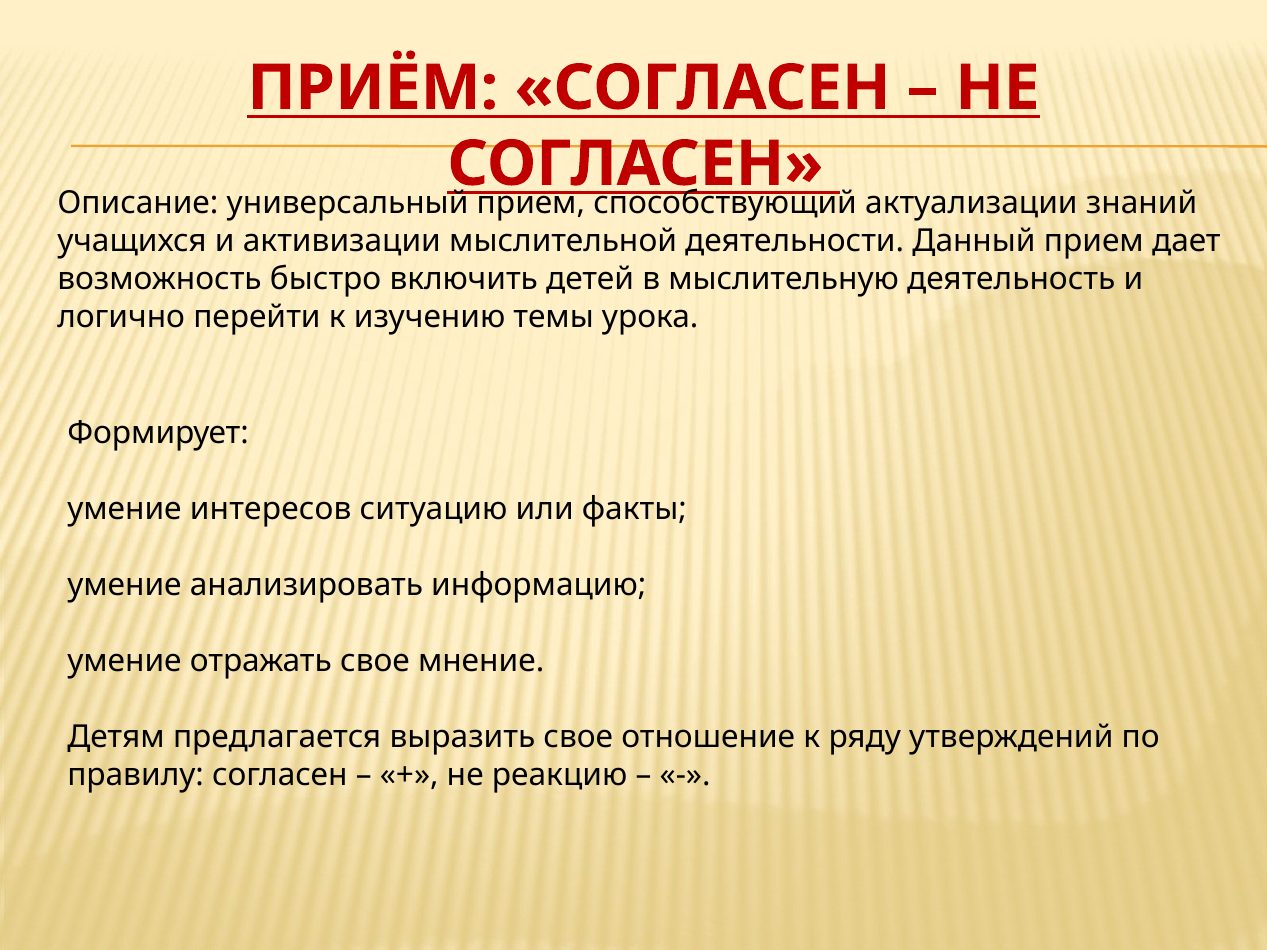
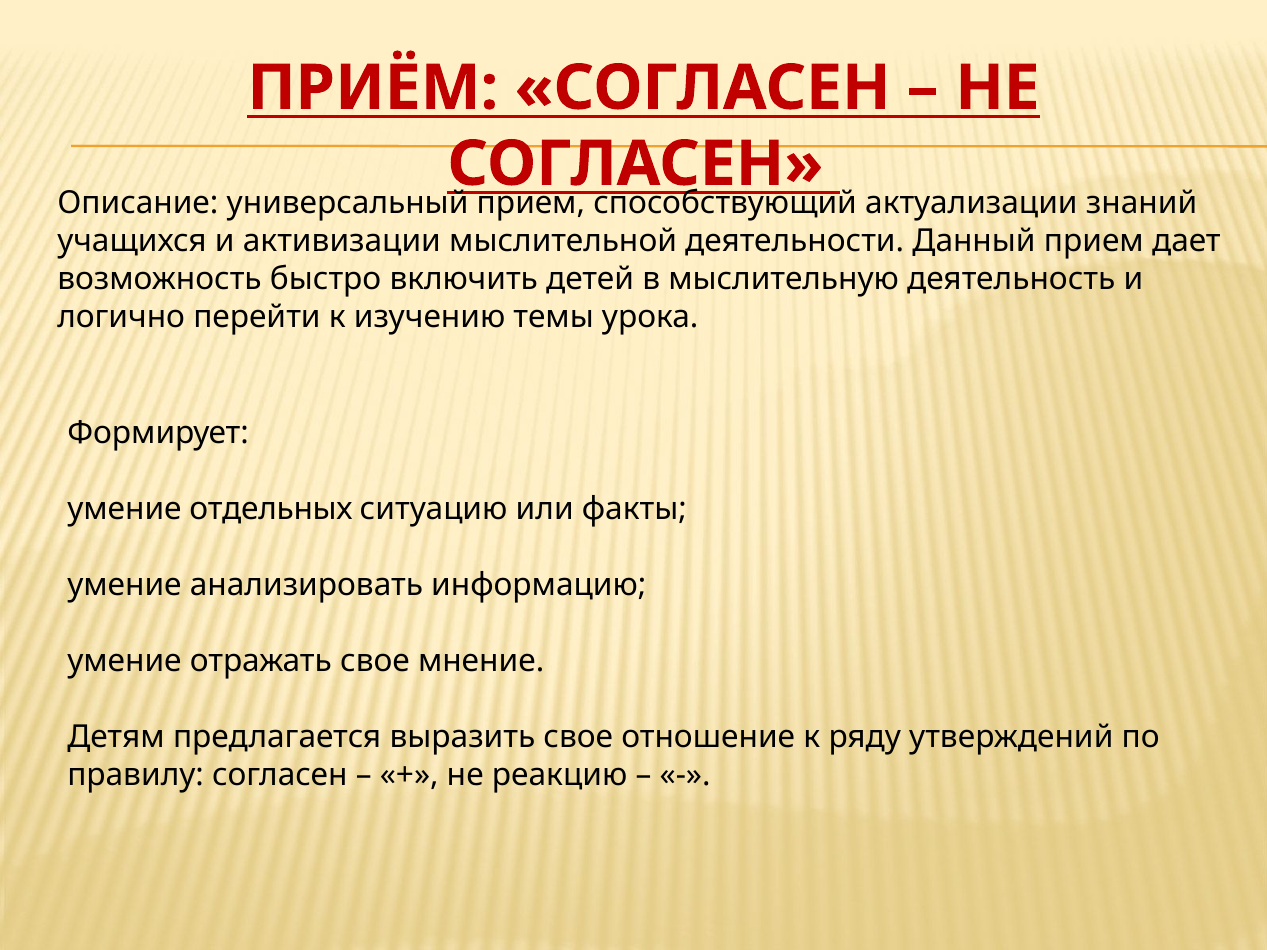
интересов: интересов -> отдельных
